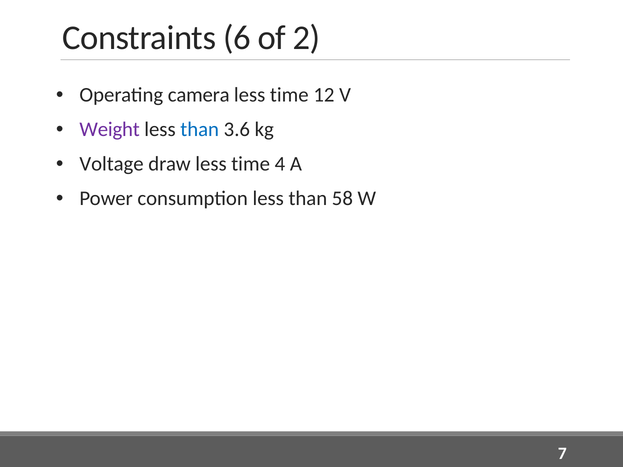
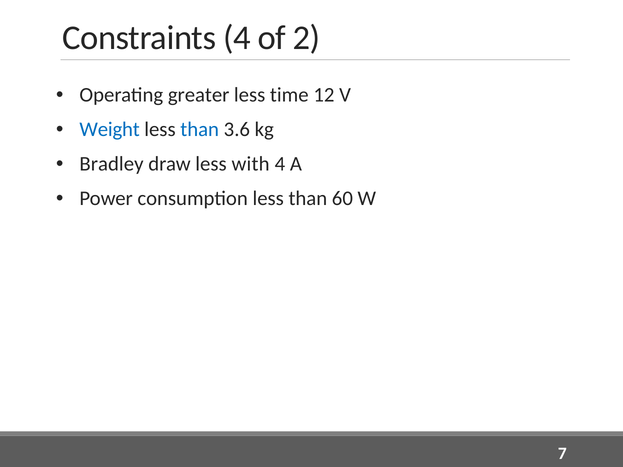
Constraints 6: 6 -> 4
camera: camera -> greater
Weight colour: purple -> blue
Voltage: Voltage -> Bradley
draw less time: time -> with
58: 58 -> 60
